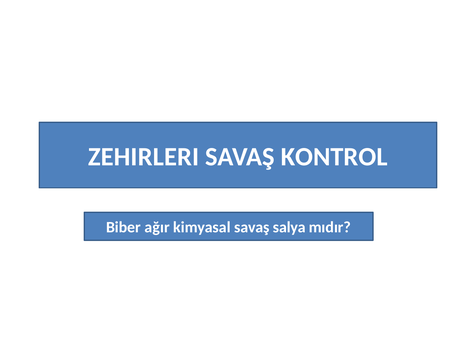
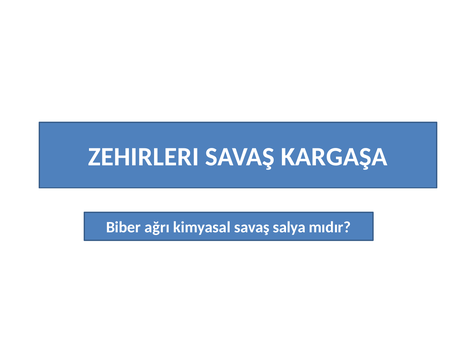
KONTROL: KONTROL -> KARGAŞA
ağır: ağır -> ağrı
